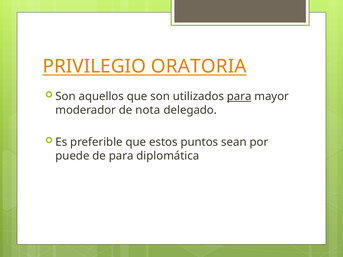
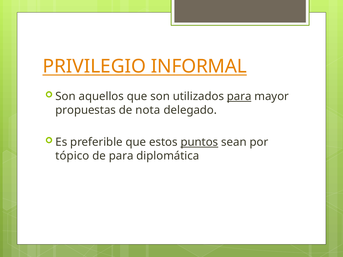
ORATORIA: ORATORIA -> INFORMAL
moderador: moderador -> propuestas
puntos underline: none -> present
puede: puede -> tópico
